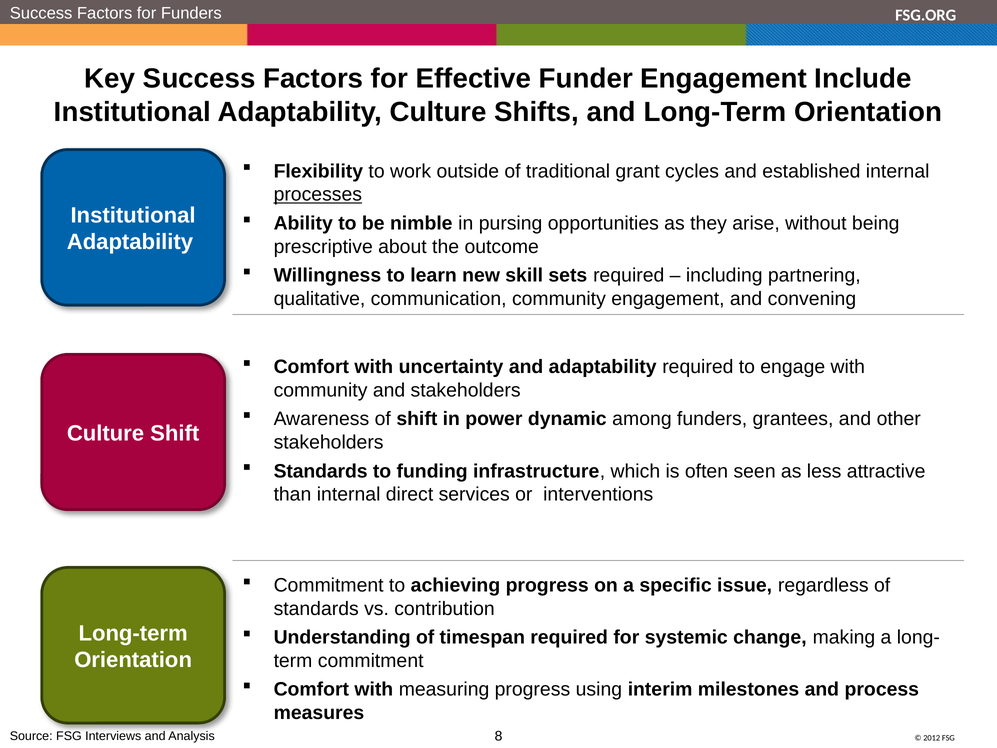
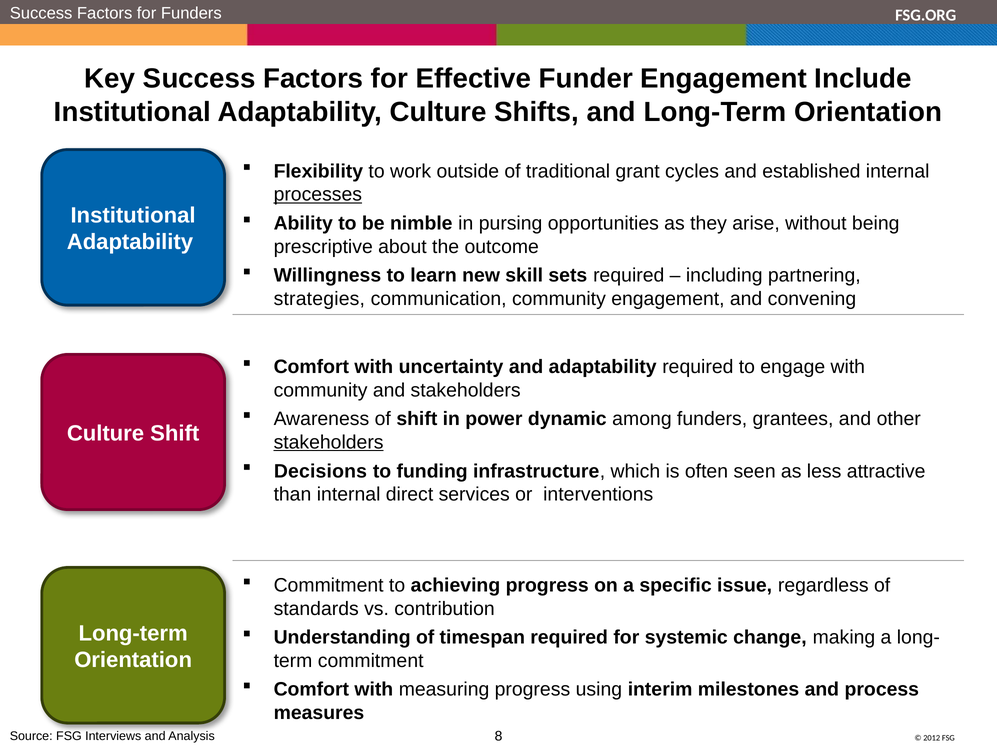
qualitative: qualitative -> strategies
stakeholders at (329, 442) underline: none -> present
Standards at (321, 471): Standards -> Decisions
